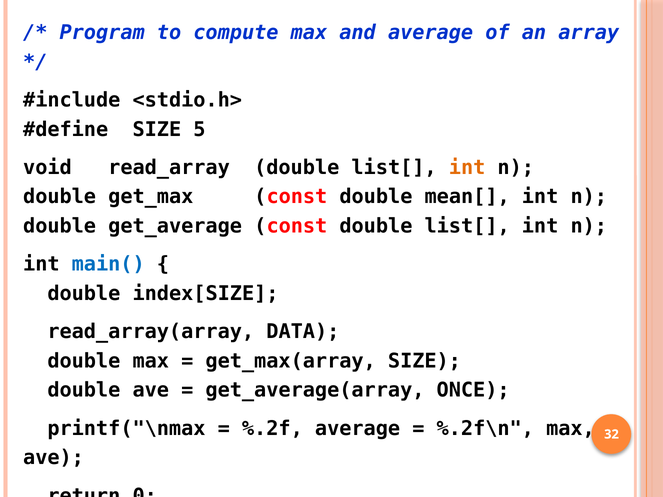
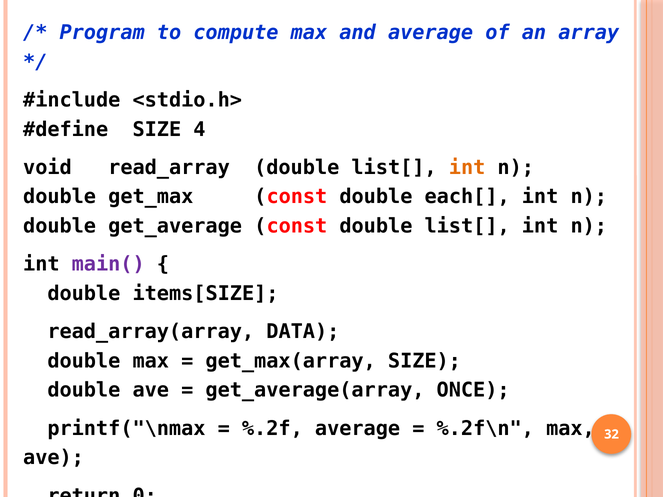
5: 5 -> 4
mean[: mean[ -> each[
main( colour: blue -> purple
index[SIZE: index[SIZE -> items[SIZE
